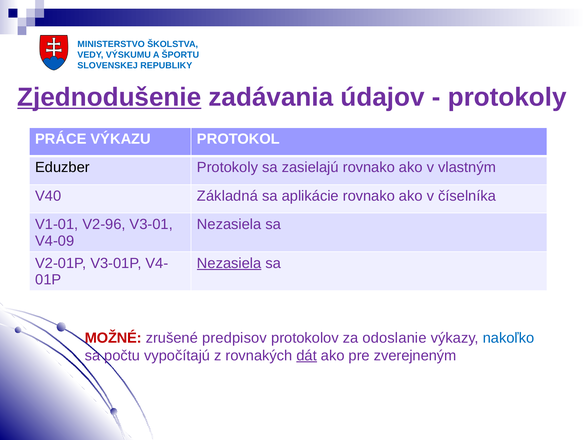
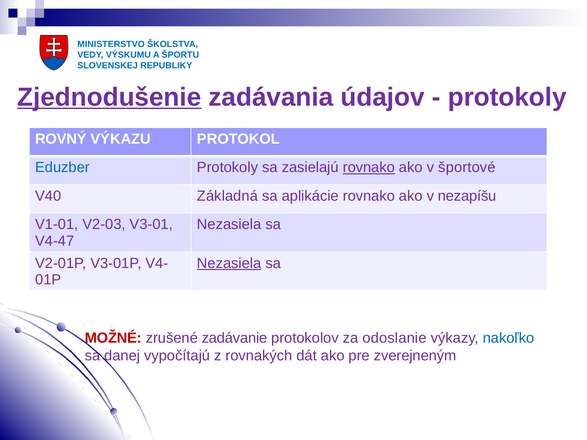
PRÁCE: PRÁCE -> ROVNÝ
Eduzber colour: black -> blue
rovnako at (369, 168) underline: none -> present
vlastným: vlastným -> športové
číselníka: číselníka -> nezapíšu
V2-96: V2-96 -> V2-03
V4-09: V4-09 -> V4-47
predpisov: predpisov -> zadávanie
počtu: počtu -> danej
dát underline: present -> none
